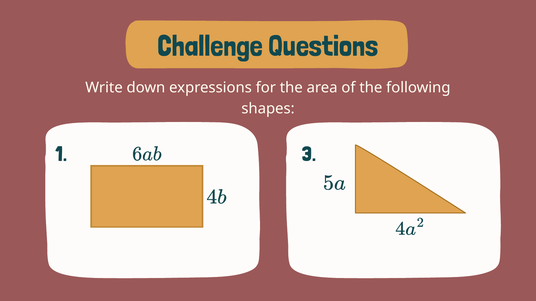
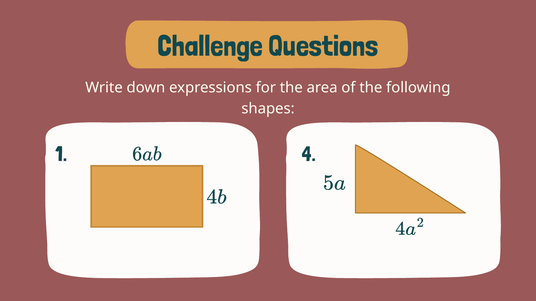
3: 3 -> 4
